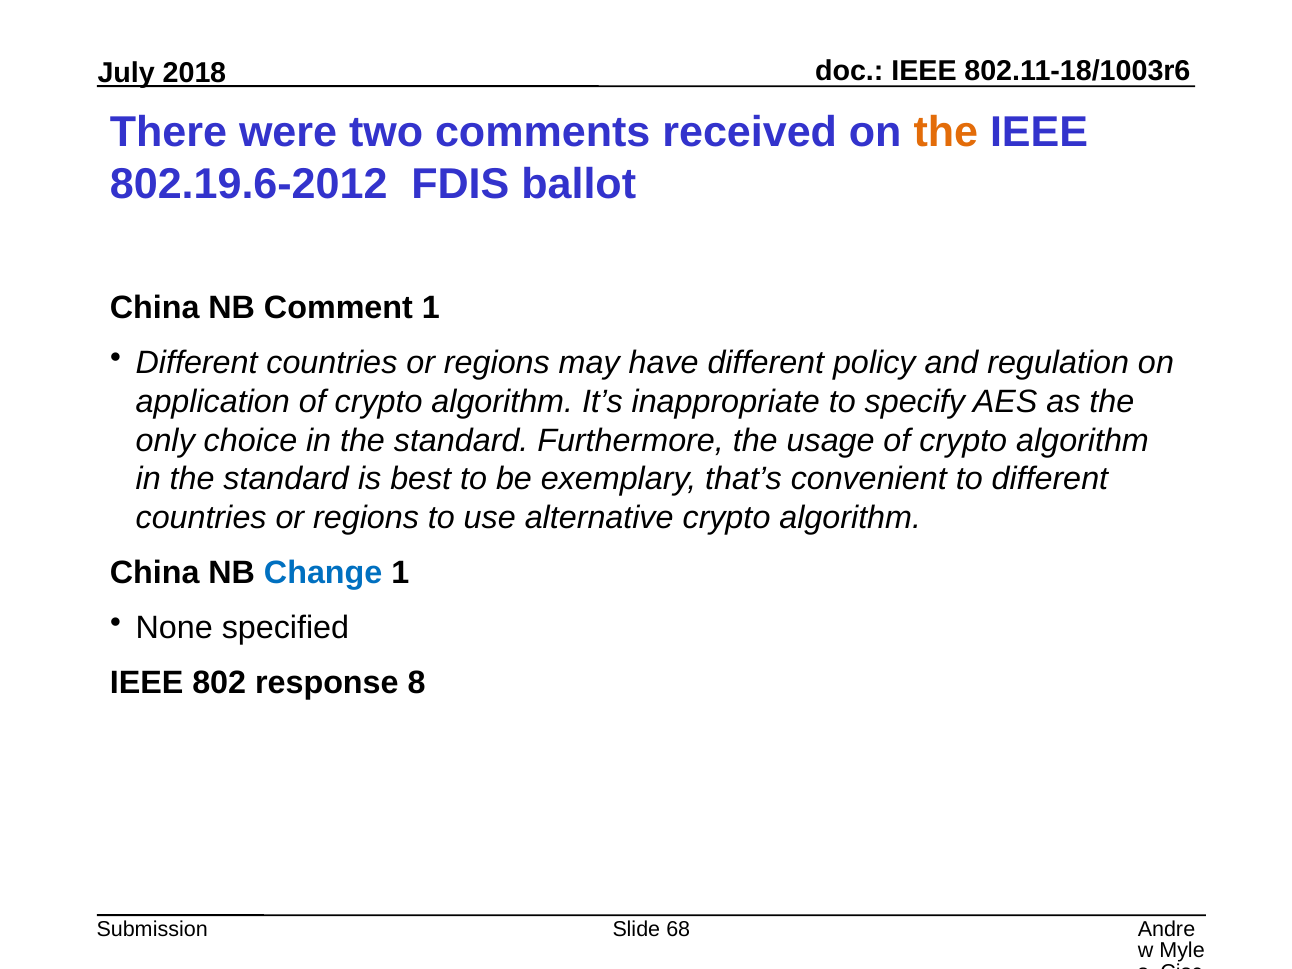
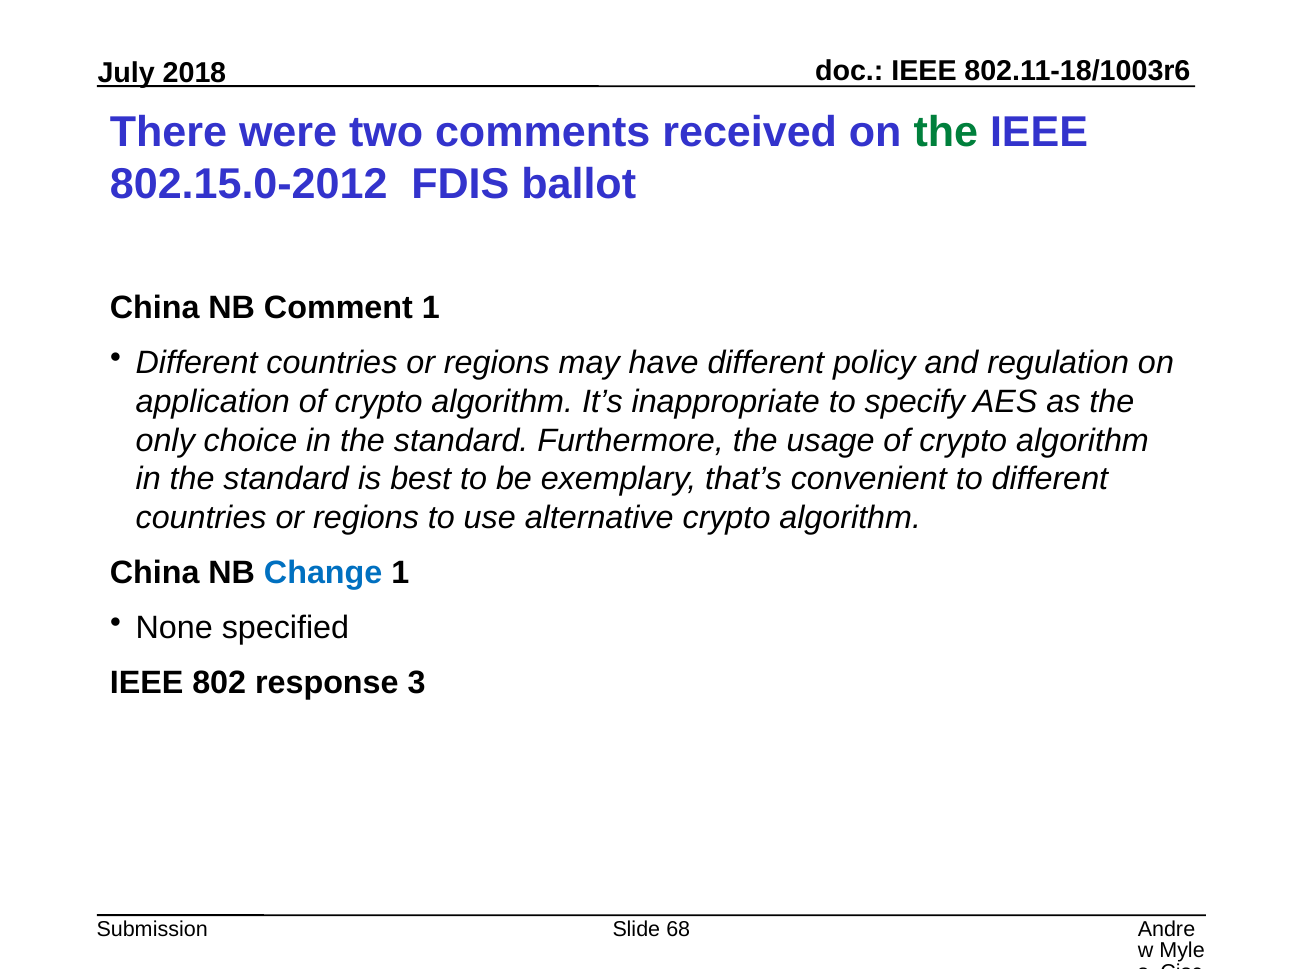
the at (946, 132) colour: orange -> green
802.19.6-2012: 802.19.6-2012 -> 802.15.0-2012
8: 8 -> 3
